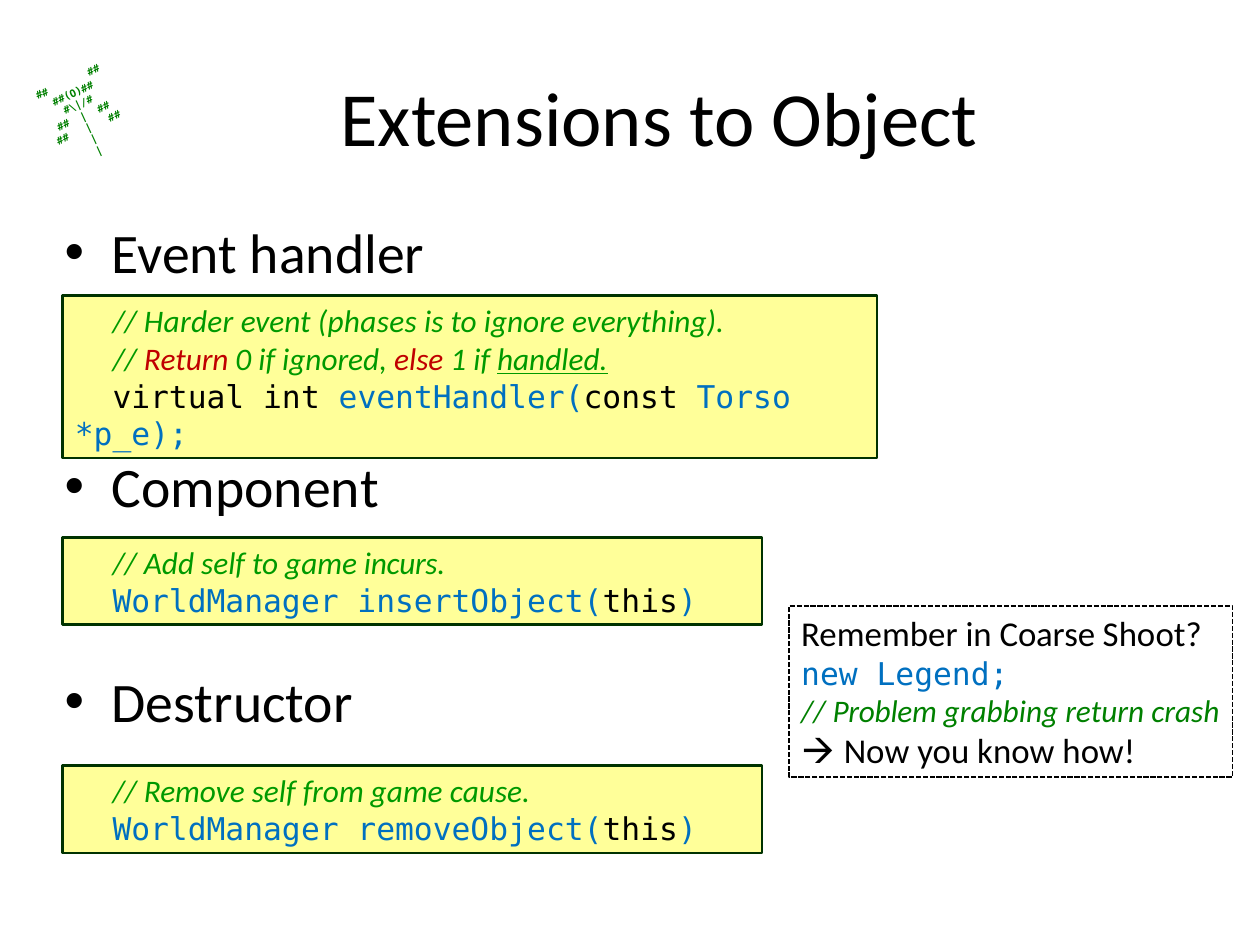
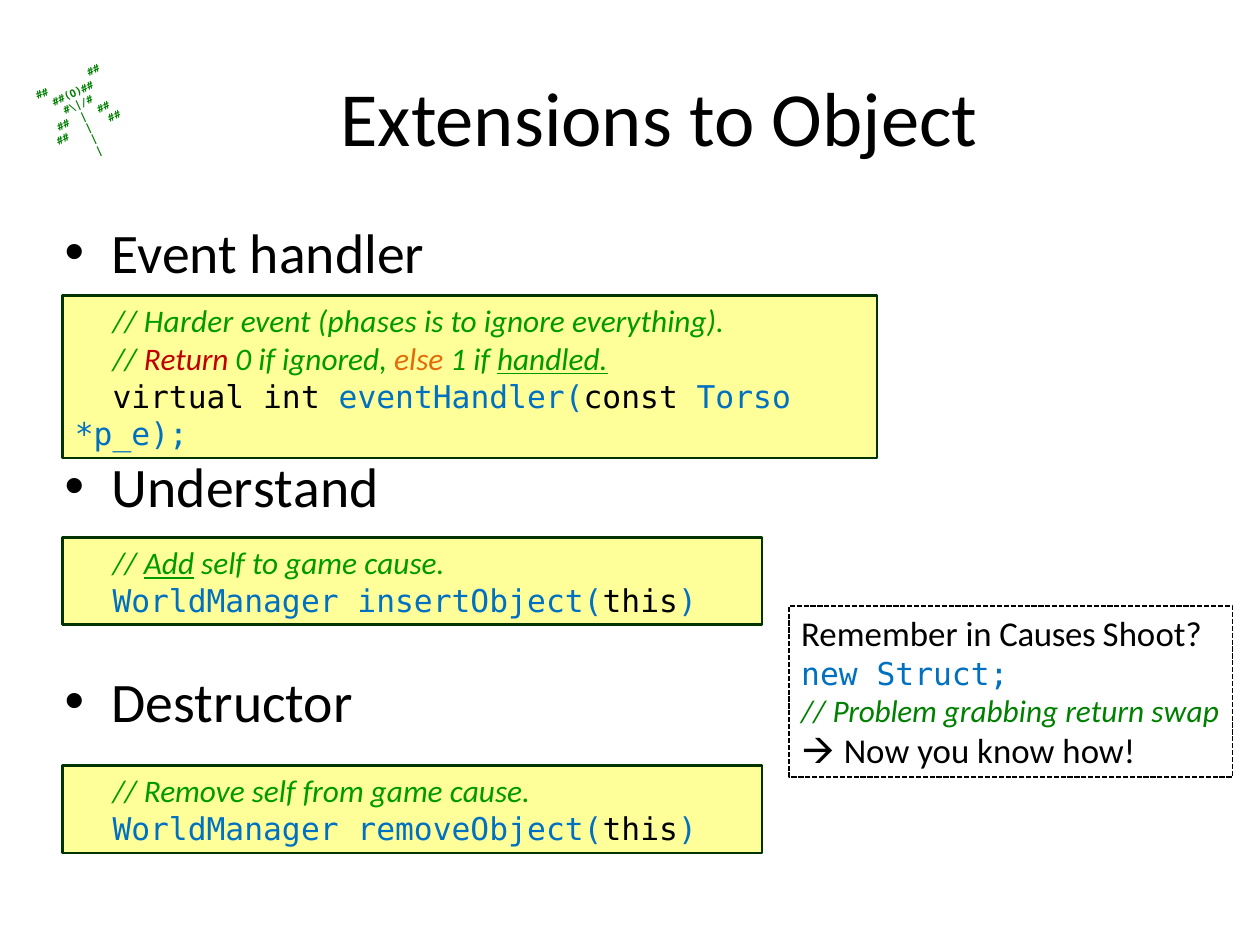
else colour: red -> orange
Component: Component -> Understand
Add underline: none -> present
to game incurs: incurs -> cause
Coarse: Coarse -> Causes
Legend: Legend -> Struct
crash: crash -> swap
